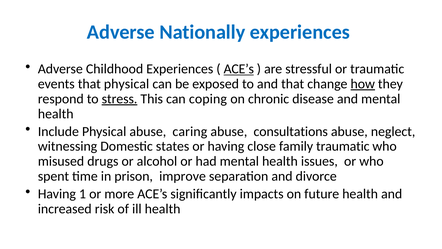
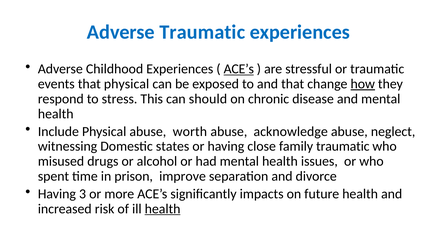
Adverse Nationally: Nationally -> Traumatic
stress underline: present -> none
coping: coping -> should
caring: caring -> worth
consultations: consultations -> acknowledge
1: 1 -> 3
health at (163, 208) underline: none -> present
